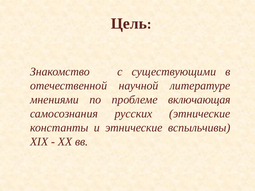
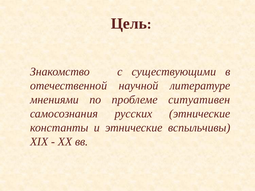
включающая: включающая -> ситуативен
